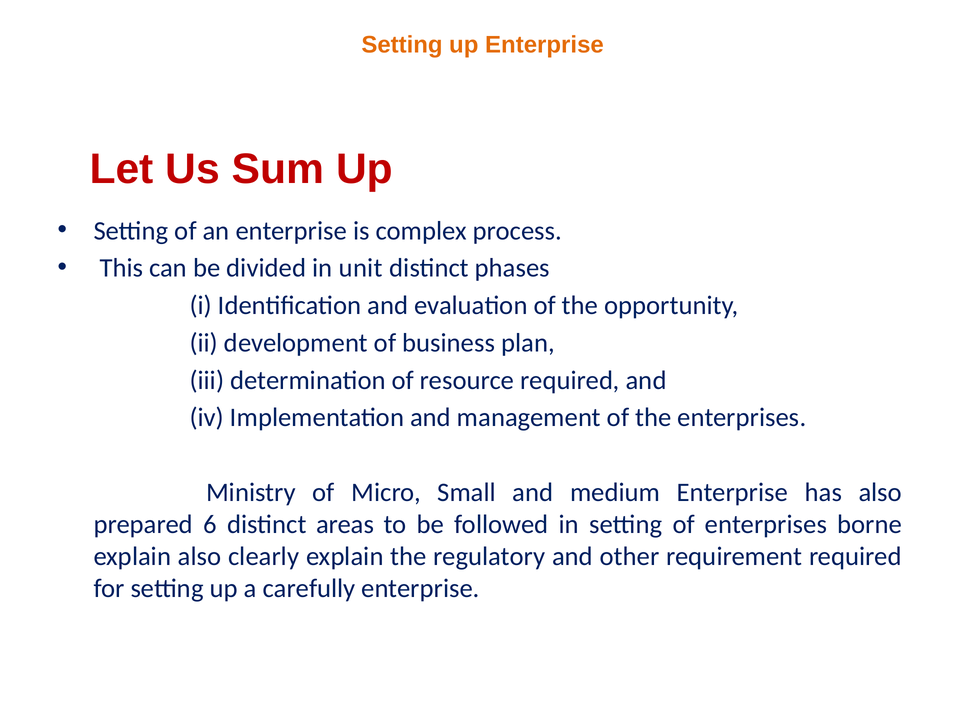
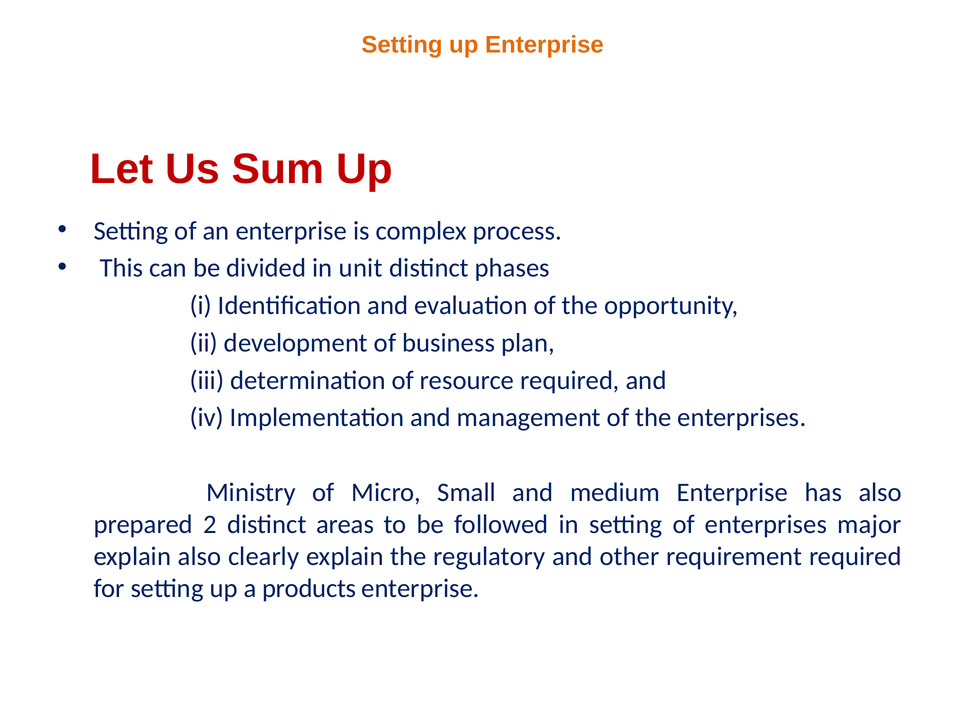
6: 6 -> 2
borne: borne -> major
carefully: carefully -> products
